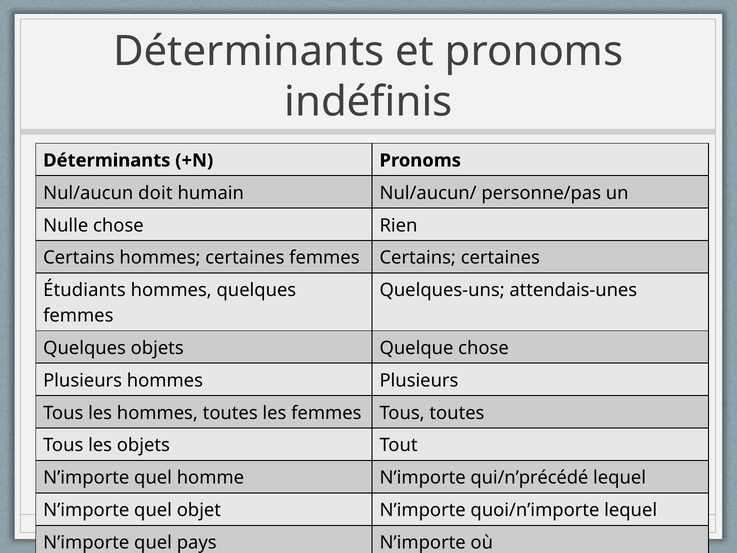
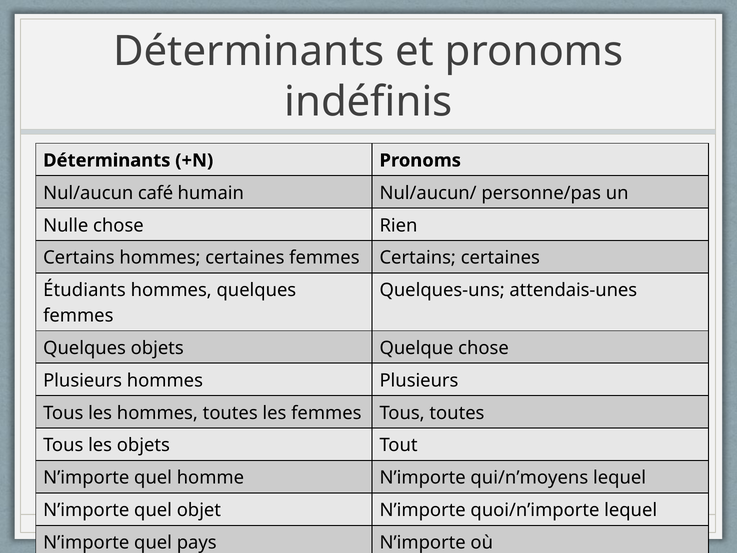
doit: doit -> café
qui/n’précédé: qui/n’précédé -> qui/n’moyens
